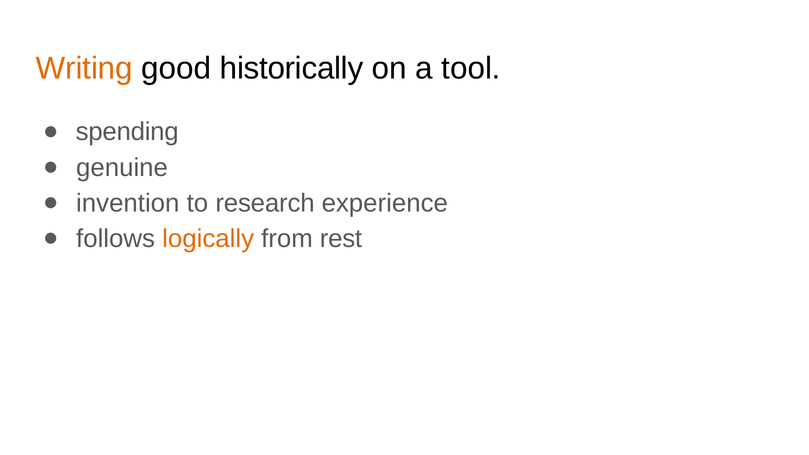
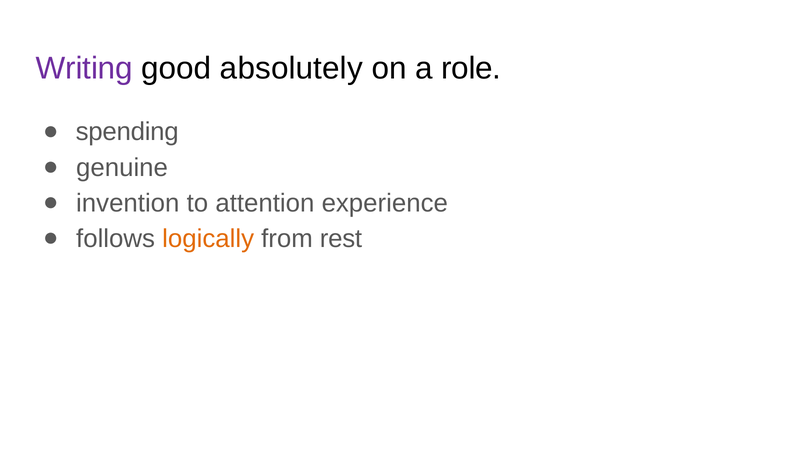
Writing colour: orange -> purple
historically: historically -> absolutely
tool: tool -> role
research: research -> attention
